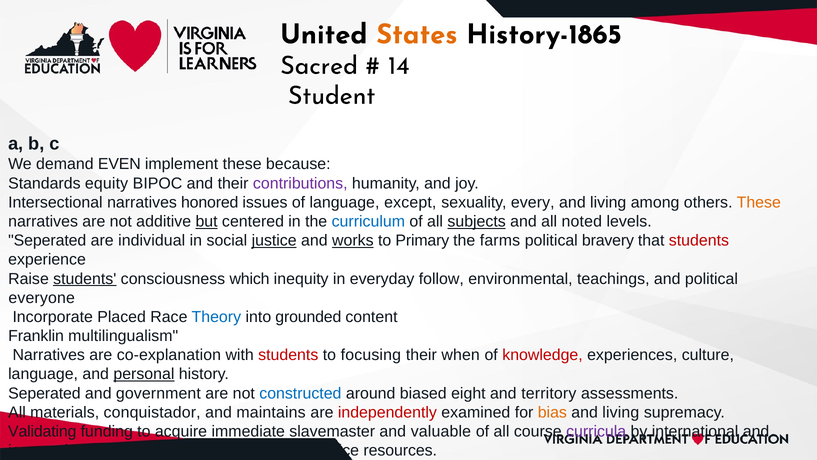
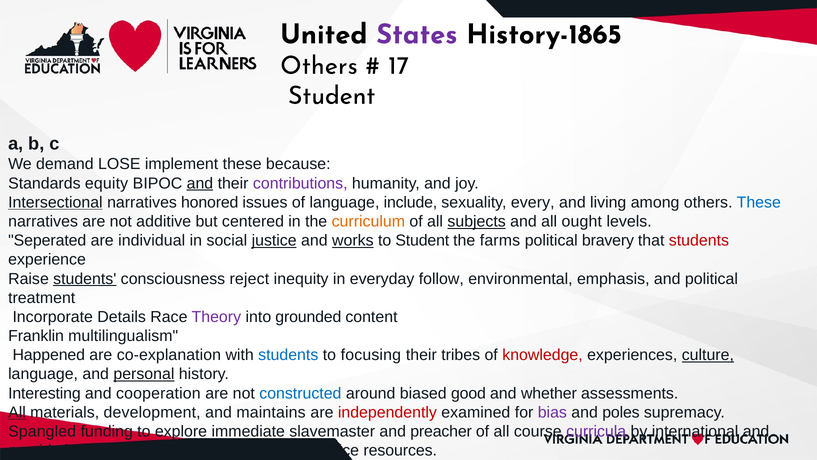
States colour: orange -> purple
Sacred at (319, 65): Sacred -> Others
14: 14 -> 17
EVEN: EVEN -> LOSE
and at (200, 183) underline: none -> present
Intersectional underline: none -> present
except: except -> include
These at (759, 202) colour: orange -> blue
but underline: present -> none
curriculum colour: blue -> orange
noted: noted -> ought
to Primary: Primary -> Student
which: which -> reject
teachings: teachings -> emphasis
everyone: everyone -> treatment
Placed: Placed -> Details
Theory colour: blue -> purple
Narratives at (49, 355): Narratives -> Happened
students at (288, 355) colour: red -> blue
when: when -> tribes
culture underline: none -> present
Seperated at (44, 393): Seperated -> Interesting
government: government -> cooperation
eight: eight -> good
territory: territory -> whether
All at (17, 412) underline: none -> present
conquistador: conquistador -> development
bias colour: orange -> purple
living at (621, 412): living -> poles
Validating: Validating -> Spangled
acquire: acquire -> explore
valuable: valuable -> preacher
journey: journey -> provide
